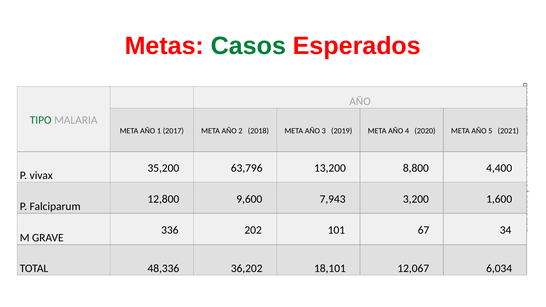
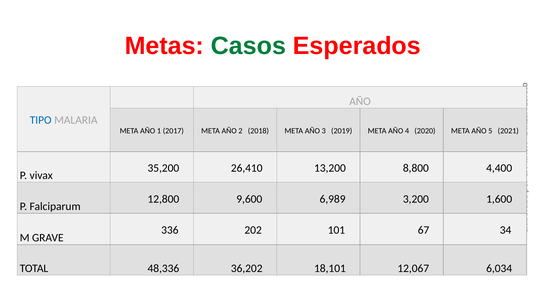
TIPO colour: green -> blue
63,796: 63,796 -> 26,410
7,943: 7,943 -> 6,989
